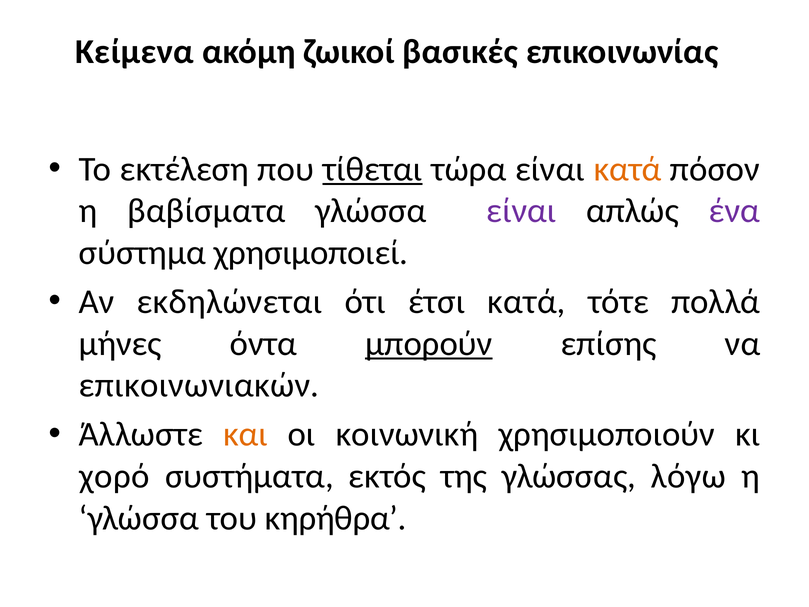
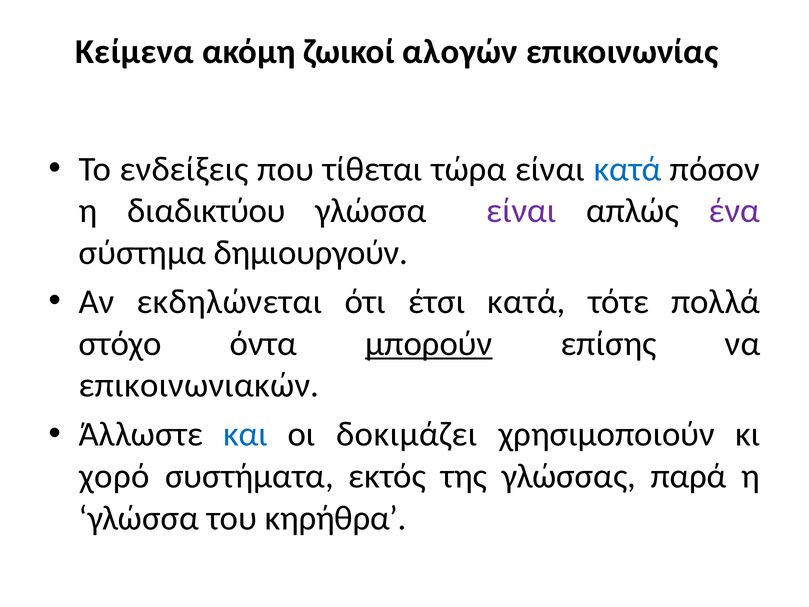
βασικές: βασικές -> αλογών
εκτέλεση: εκτέλεση -> ενδείξεις
τίθεται underline: present -> none
κατά at (628, 169) colour: orange -> blue
βαβίσματα: βαβίσματα -> διαδικτύου
χρησιμοποιεί: χρησιμοποιεί -> δημιουργούν
μήνες: μήνες -> στόχο
και colour: orange -> blue
κοινωνική: κοινωνική -> δοκιμάζει
λόγω: λόγω -> παρά
